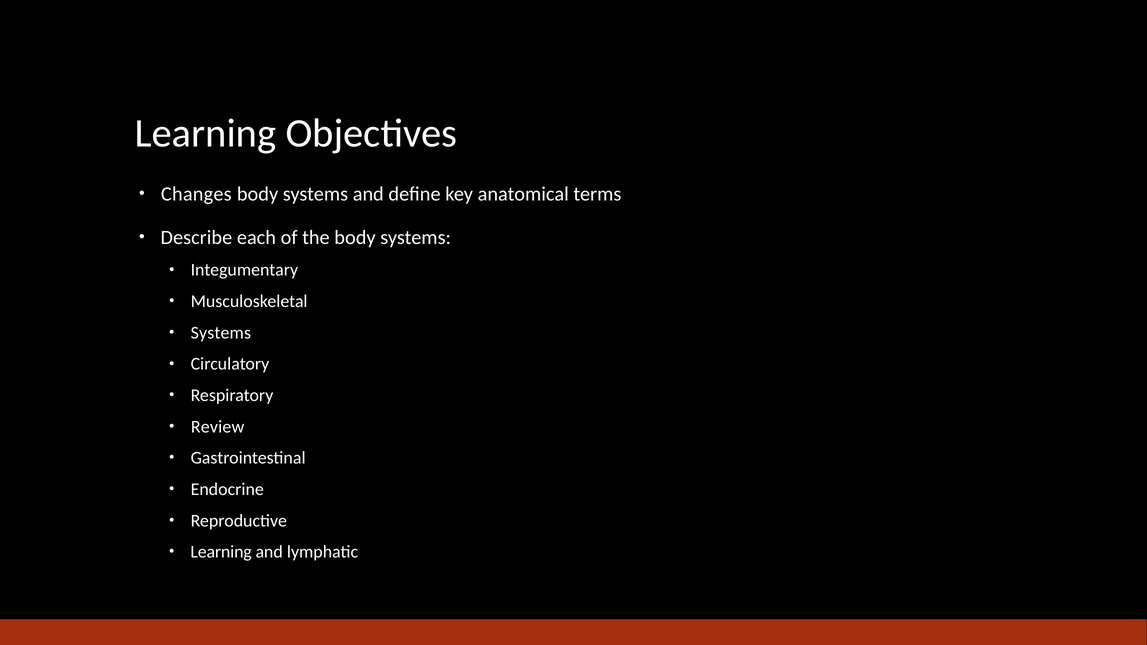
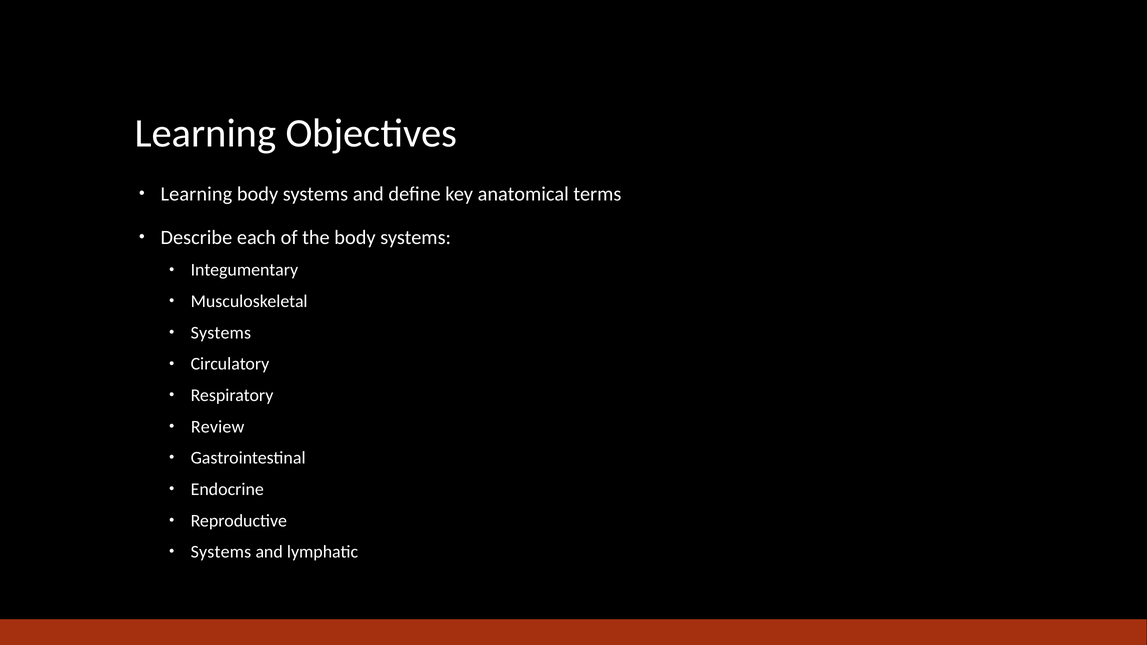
Changes at (196, 194): Changes -> Learning
Learning at (221, 552): Learning -> Systems
